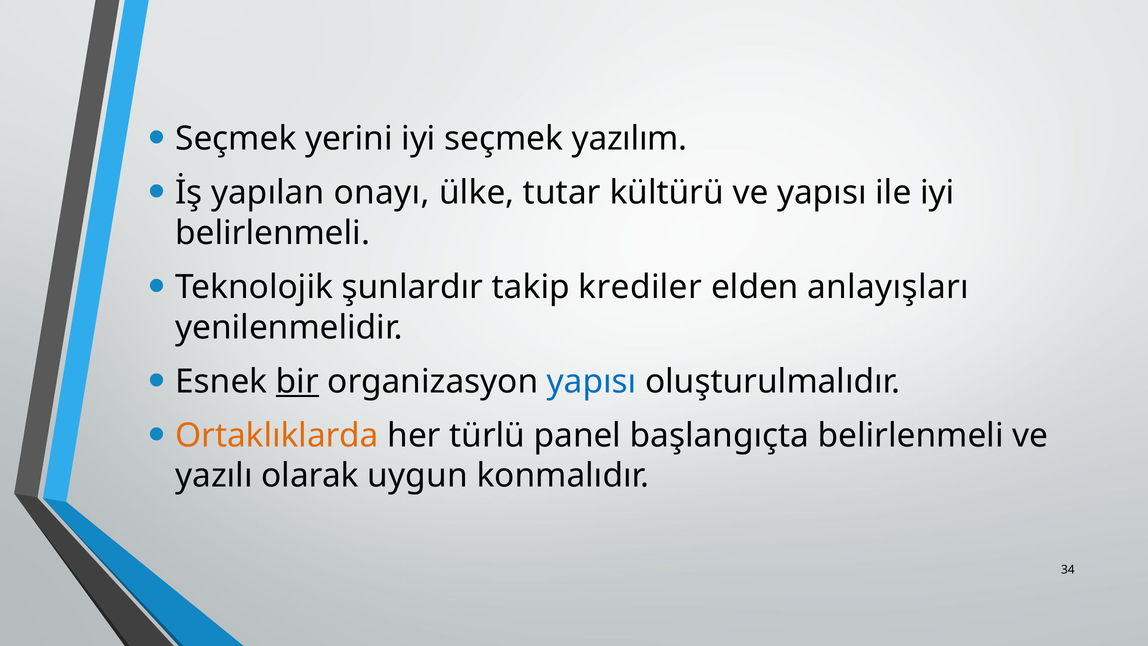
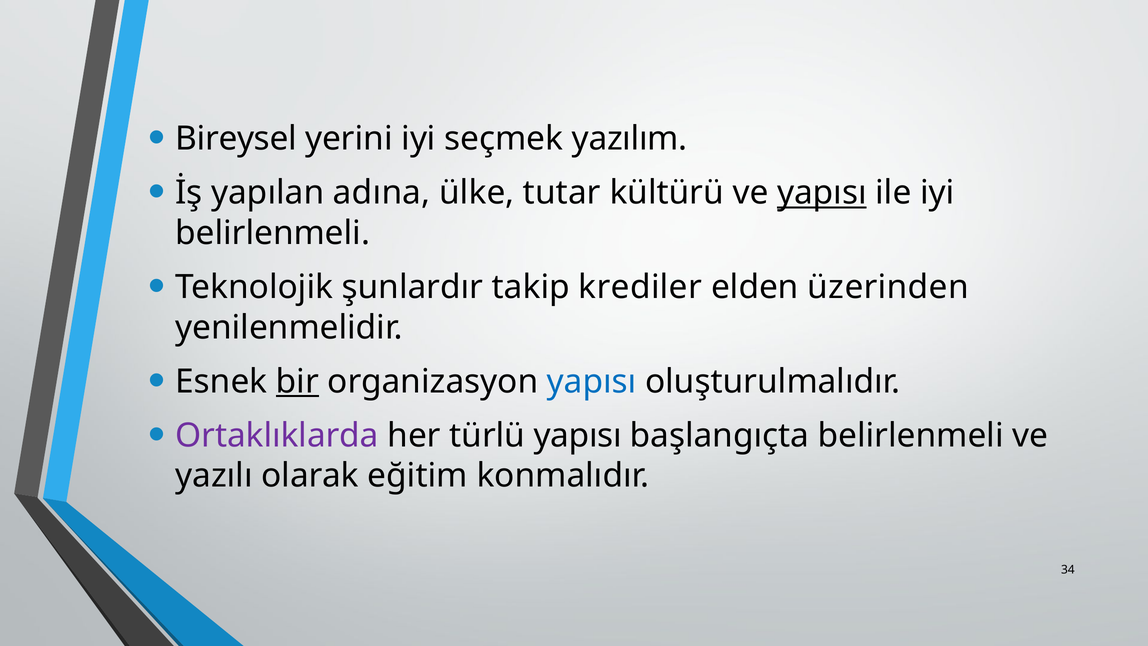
Seçmek at (236, 139): Seçmek -> Bireysel
onayı: onayı -> adına
yapısı at (822, 193) underline: none -> present
anlayışları: anlayışları -> üzerinden
Ortaklıklarda colour: orange -> purple
türlü panel: panel -> yapısı
uygun: uygun -> eğitim
